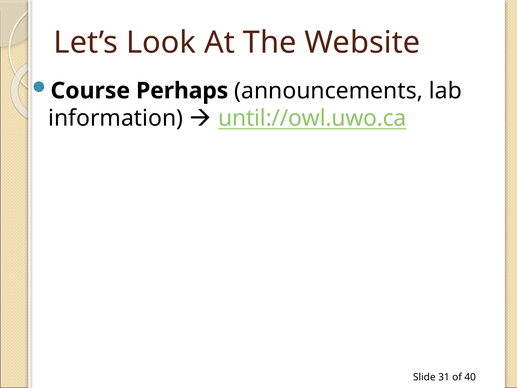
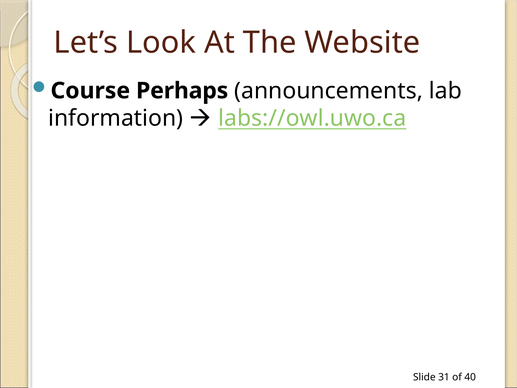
until://owl.uwo.ca: until://owl.uwo.ca -> labs://owl.uwo.ca
